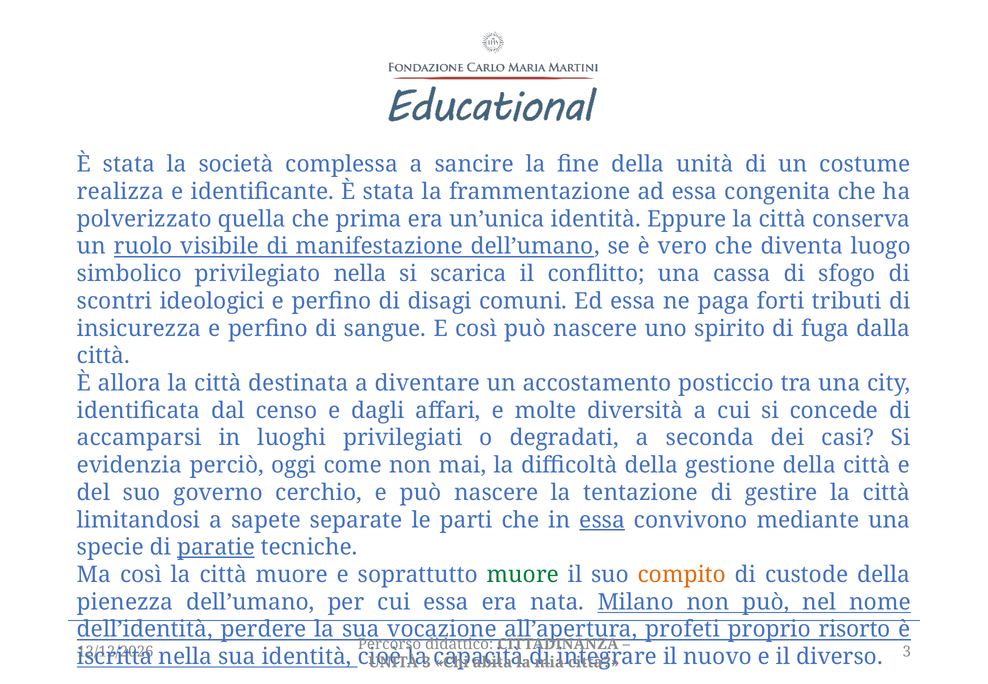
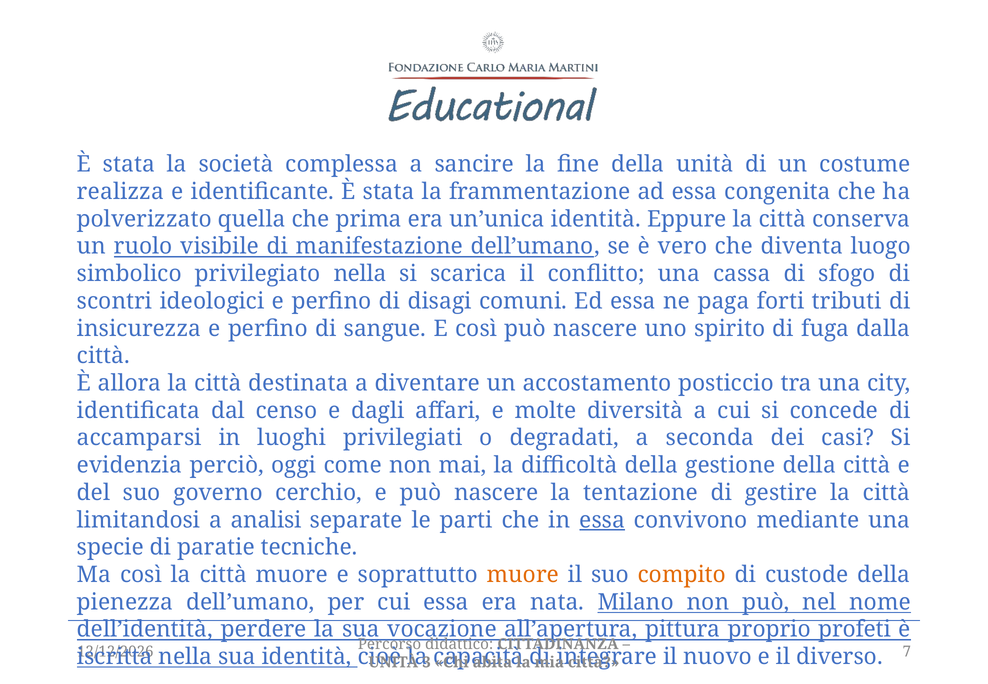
sapete: sapete -> analisi
paratie underline: present -> none
muore at (523, 575) colour: green -> orange
profeti: profeti -> pittura
risorto: risorto -> profeti
3 at (907, 652): 3 -> 7
